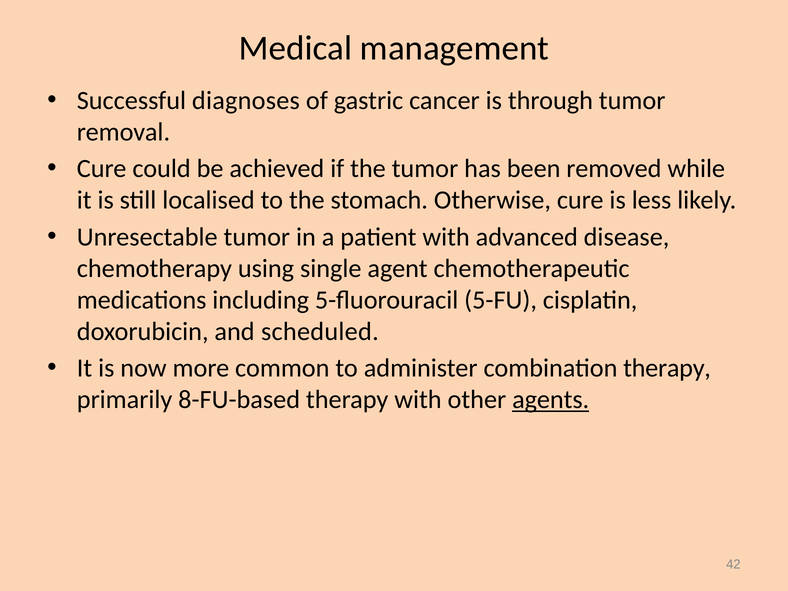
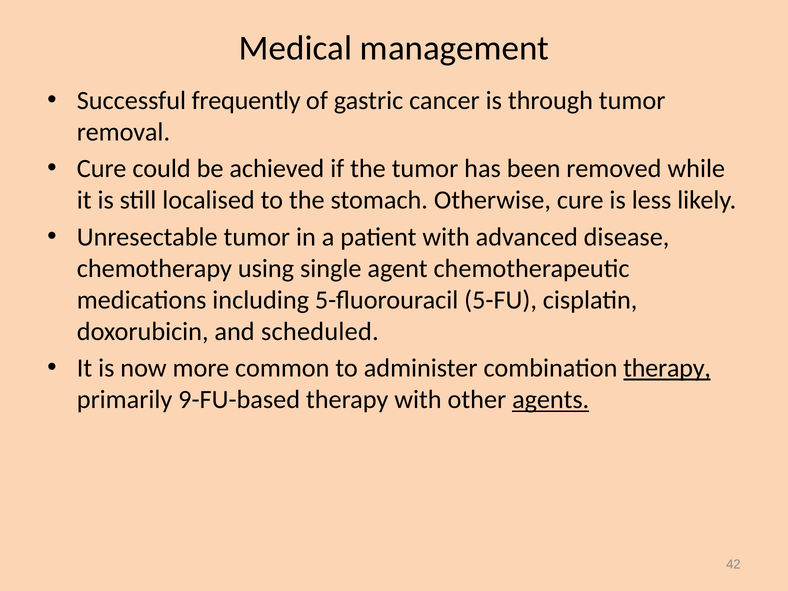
diagnoses: diagnoses -> frequently
therapy at (667, 368) underline: none -> present
8-FU-based: 8-FU-based -> 9-FU-based
